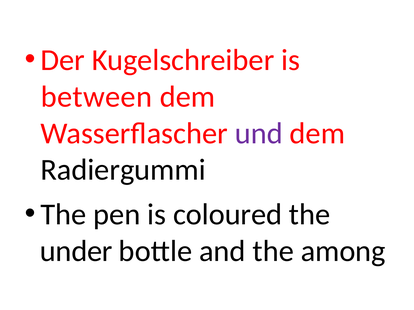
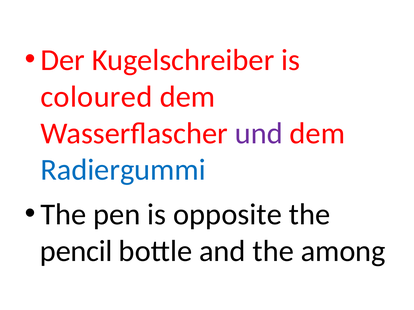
between: between -> coloured
Radiergummi colour: black -> blue
coloured: coloured -> opposite
under: under -> pencil
